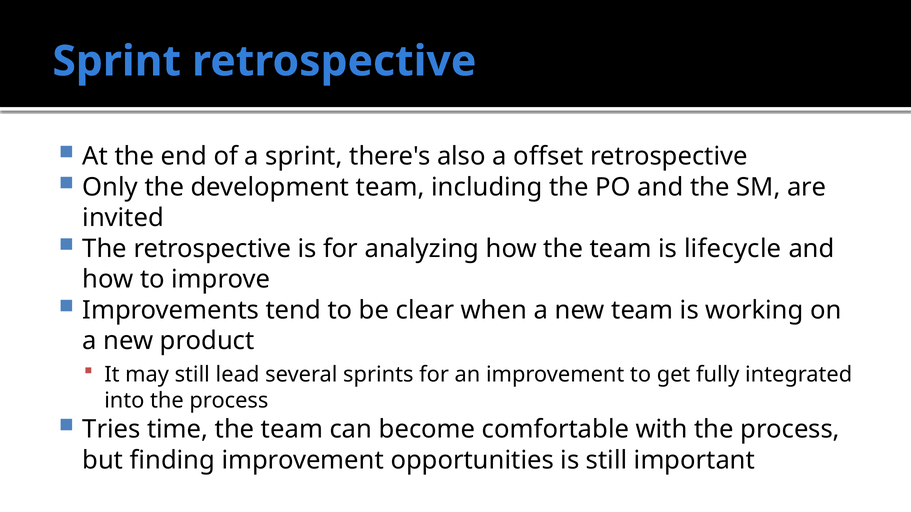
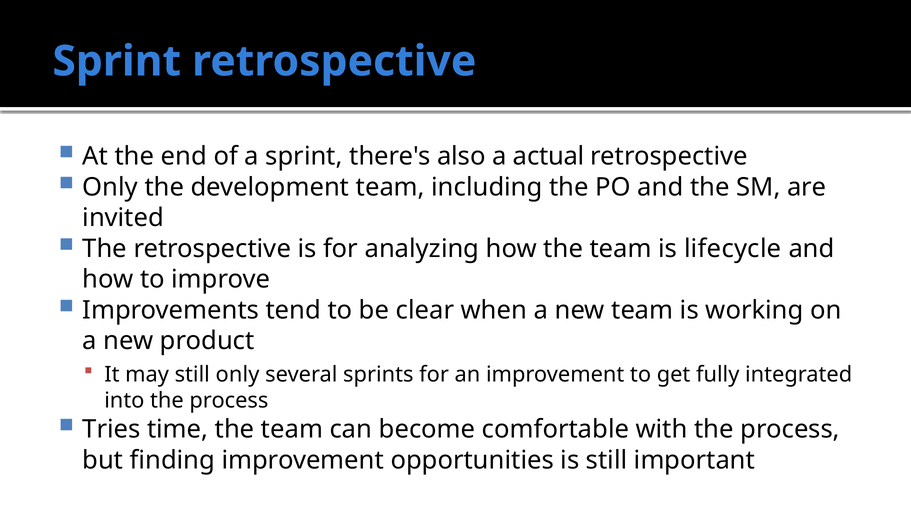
offset: offset -> actual
still lead: lead -> only
